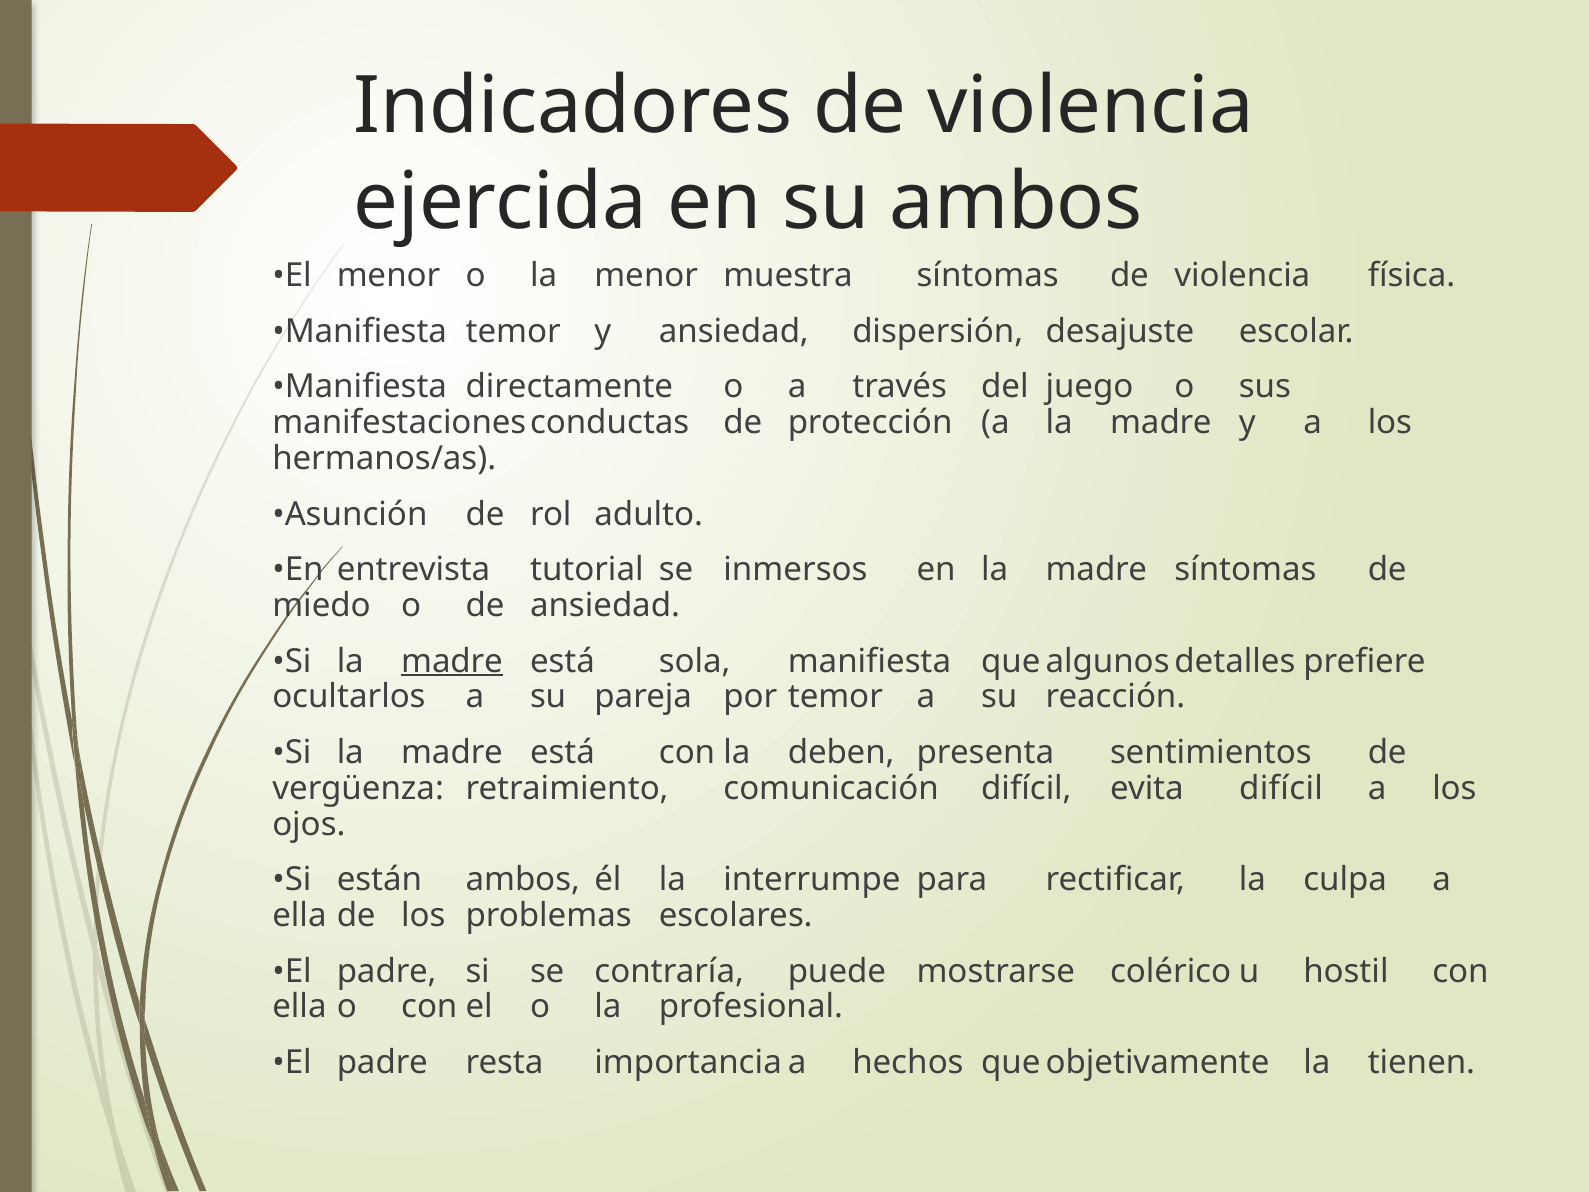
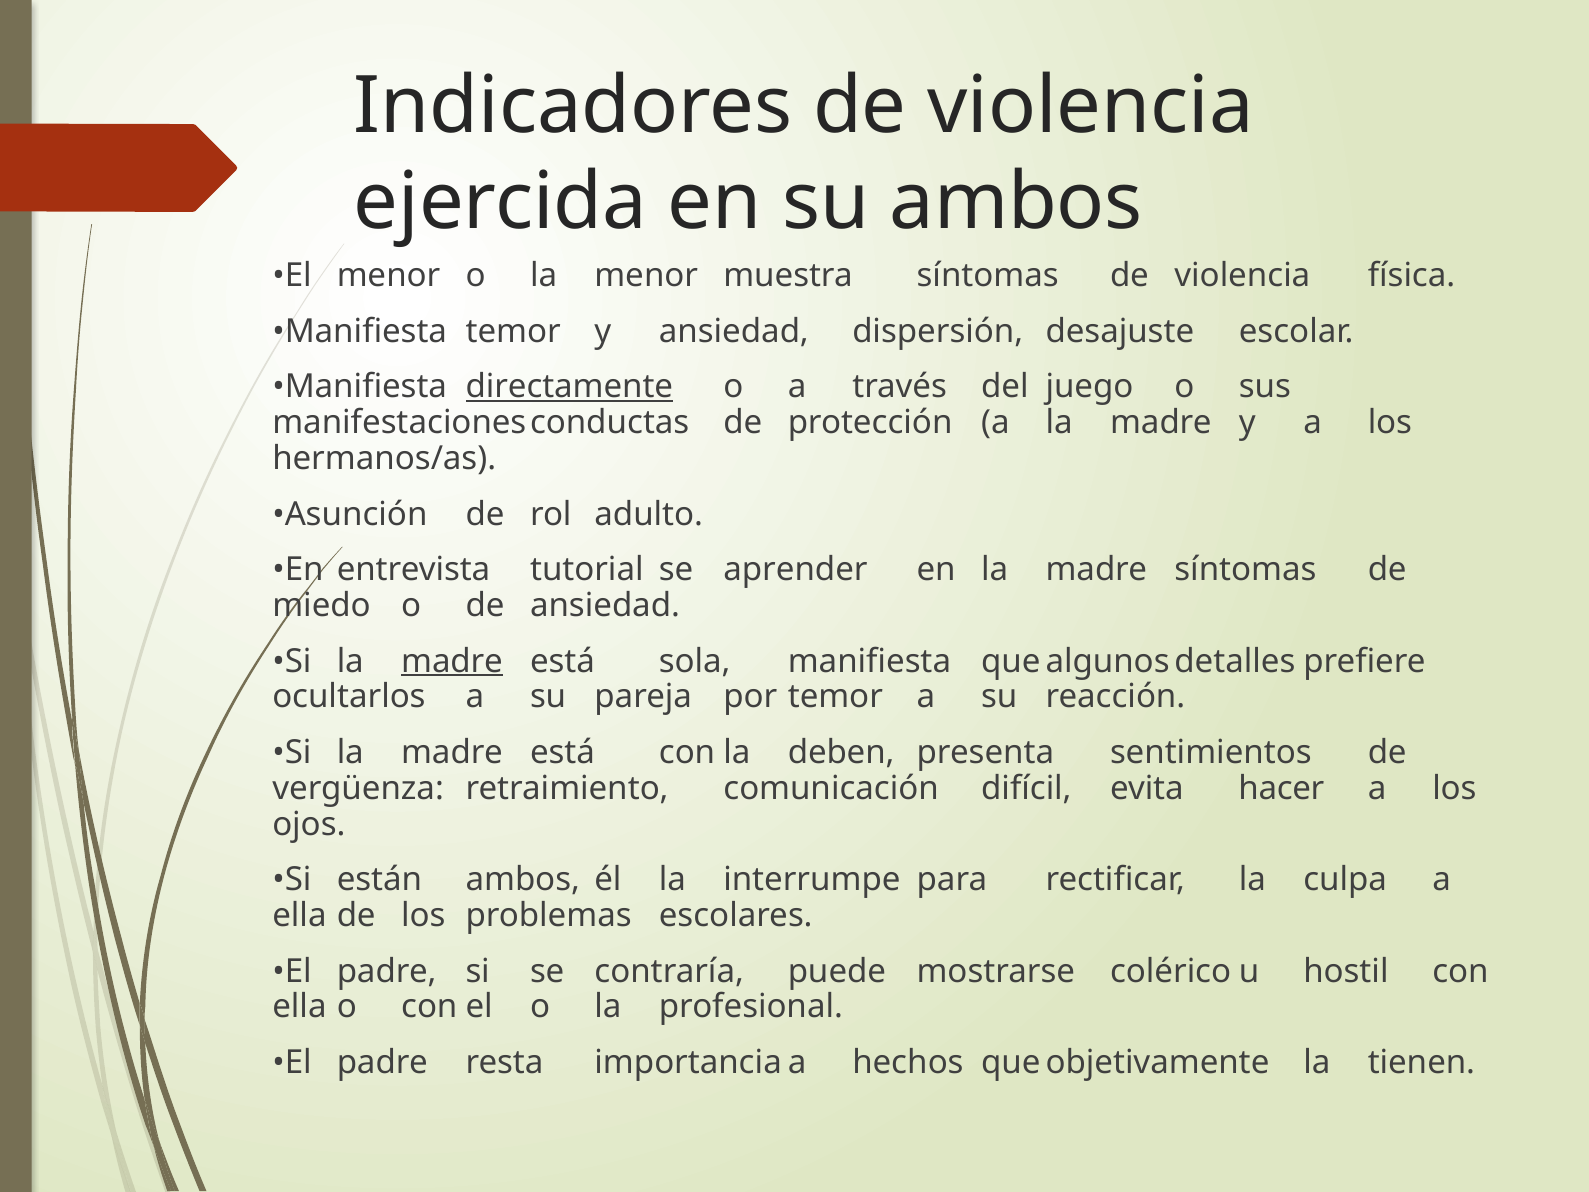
directamente underline: none -> present
inmersos: inmersos -> aprender
evita difícil: difícil -> hacer
